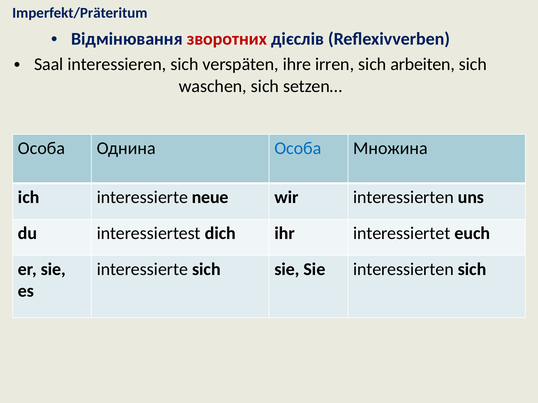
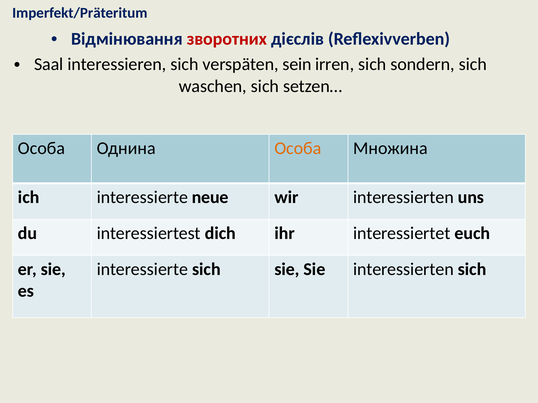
ihre: ihre -> sein
arbeiten: arbeiten -> sondern
Особа at (298, 148) colour: blue -> orange
